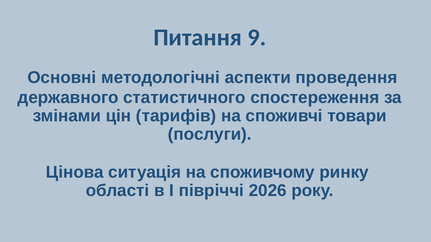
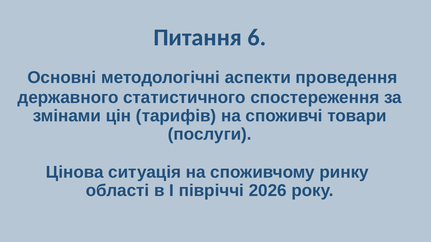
9: 9 -> 6
